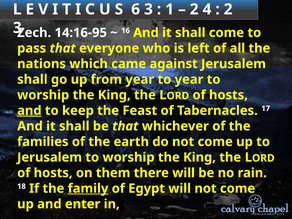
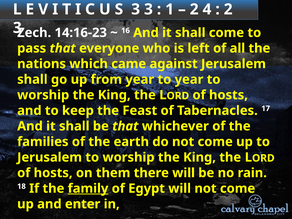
S 6: 6 -> 3
14:16-95: 14:16-95 -> 14:16-23
and at (29, 111) underline: present -> none
